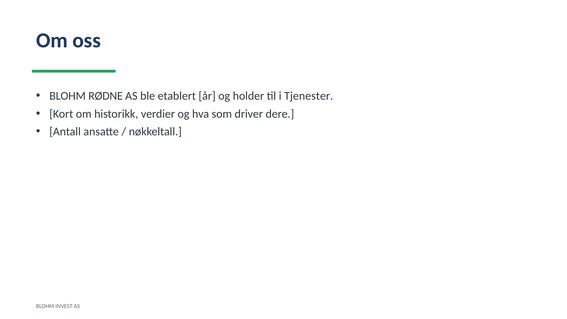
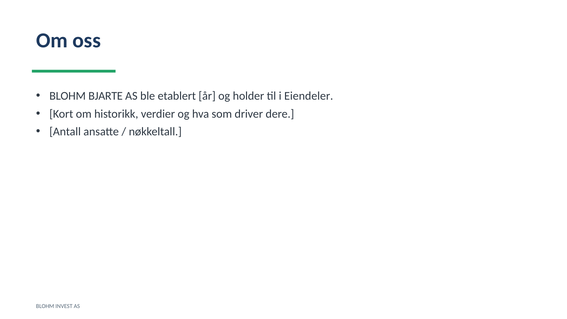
RØDNE: RØDNE -> BJARTE
Tjenester: Tjenester -> Eiendeler
